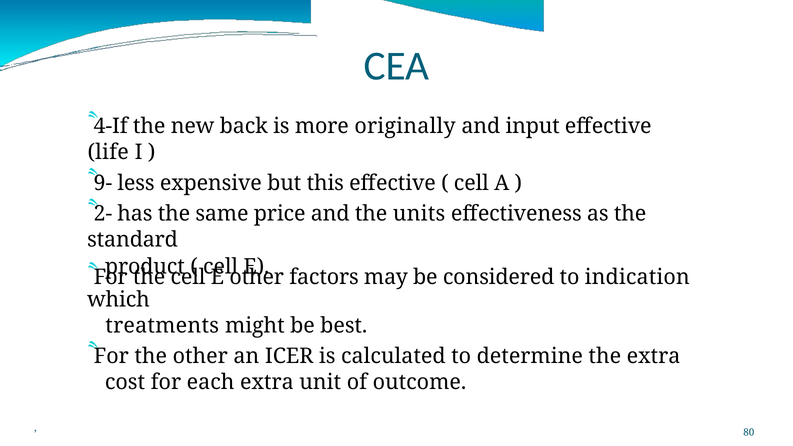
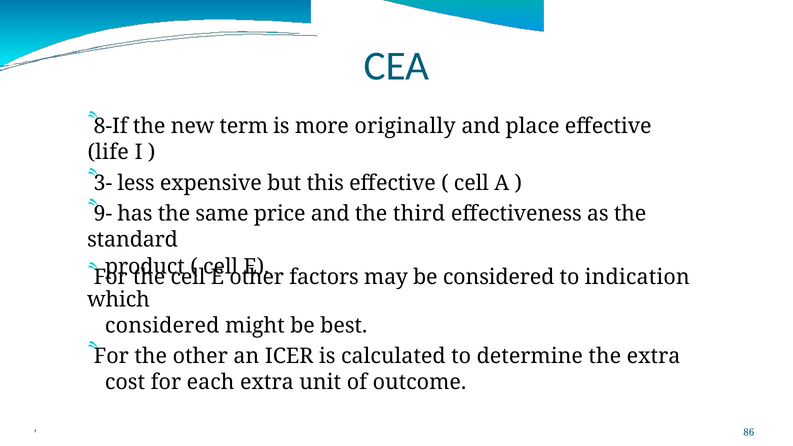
4-If: 4-If -> 8-If
back: back -> term
input: input -> place
9-: 9- -> 3-
2-: 2- -> 9-
units: units -> third
treatments at (162, 326): treatments -> considered
80: 80 -> 86
